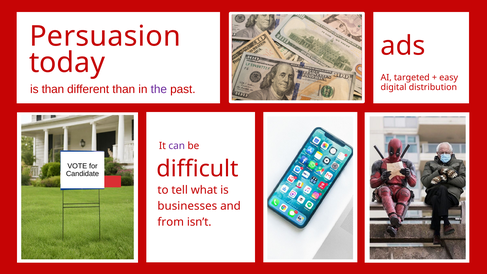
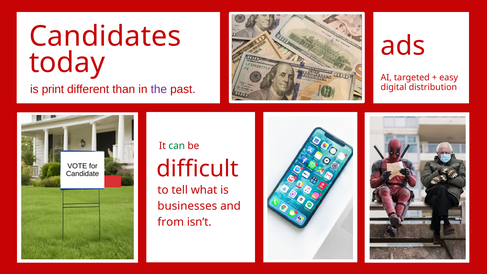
Persuasion: Persuasion -> Candidates
is than: than -> print
can colour: purple -> green
